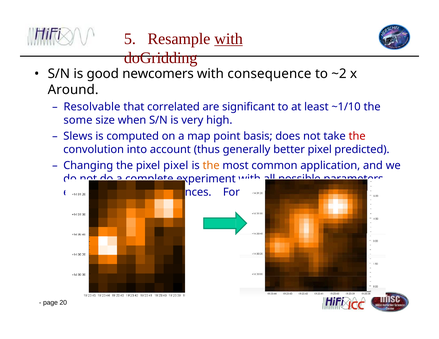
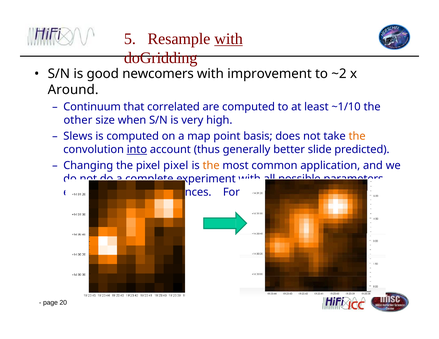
consequence: consequence -> improvement
Resolvable: Resolvable -> Continuum
are significant: significant -> computed
some: some -> other
the at (357, 136) colour: red -> orange
into underline: none -> present
better pixel: pixel -> slide
